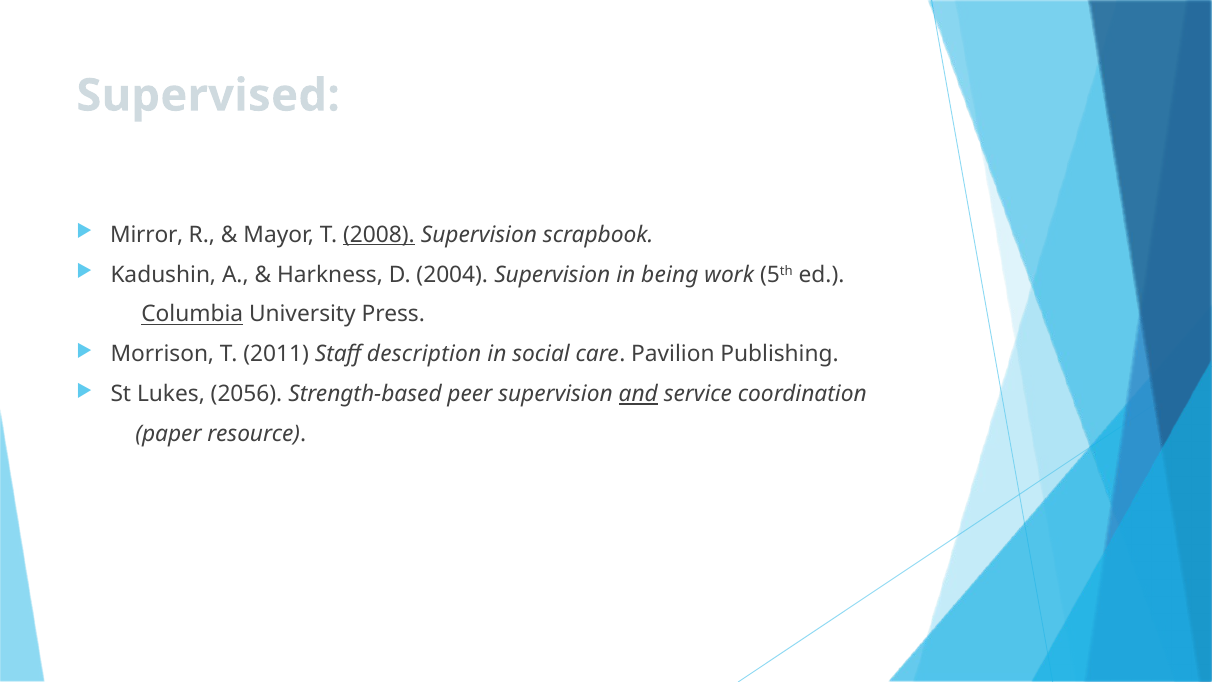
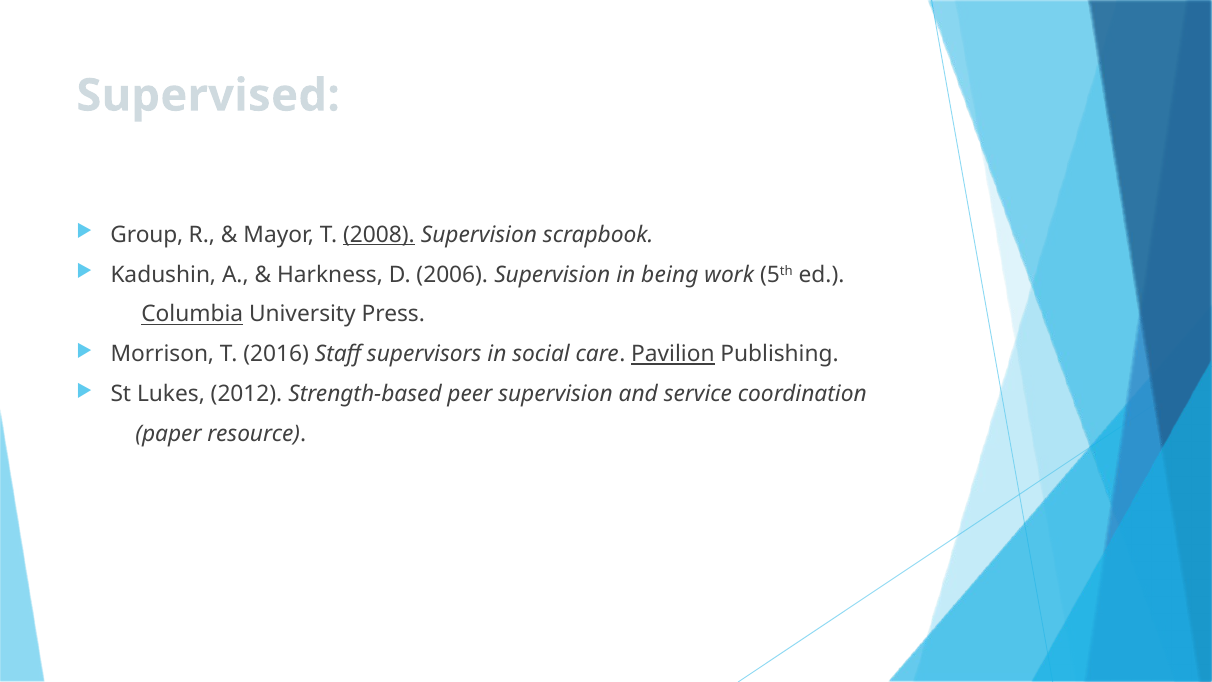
Mirror: Mirror -> Group
2004: 2004 -> 2006
2011: 2011 -> 2016
description: description -> supervisors
Pavilion underline: none -> present
2056: 2056 -> 2012
and underline: present -> none
